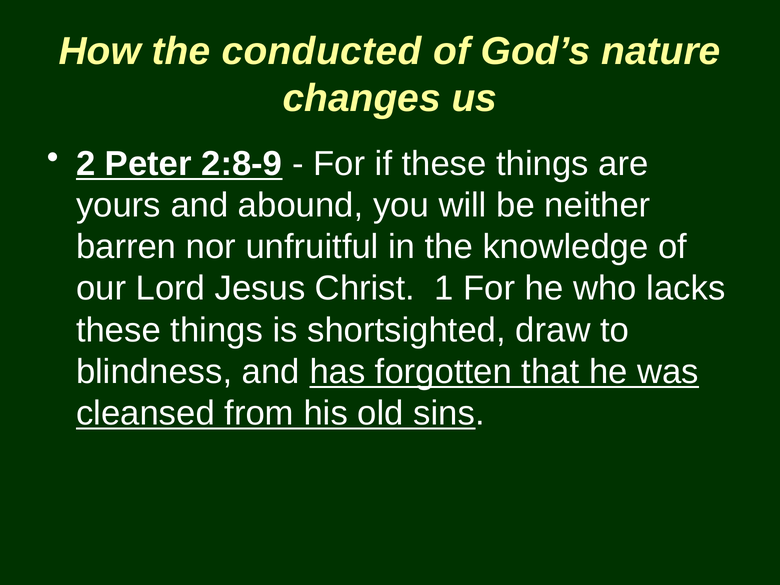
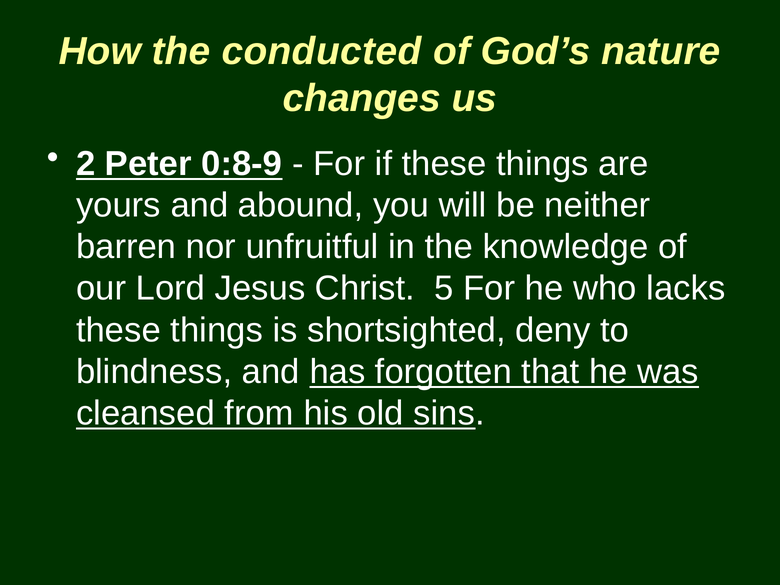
2:8-9: 2:8-9 -> 0:8-9
1: 1 -> 5
draw: draw -> deny
